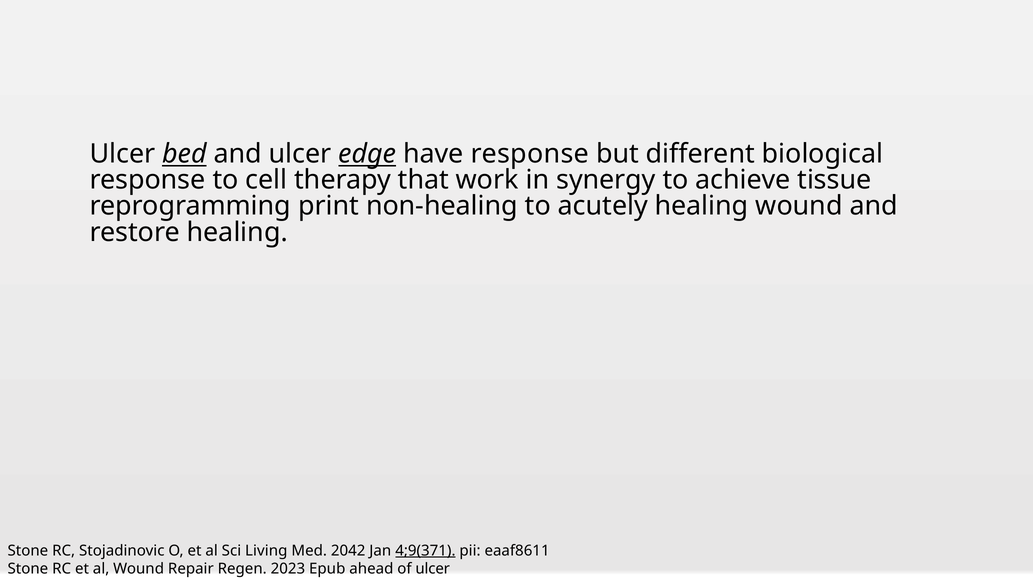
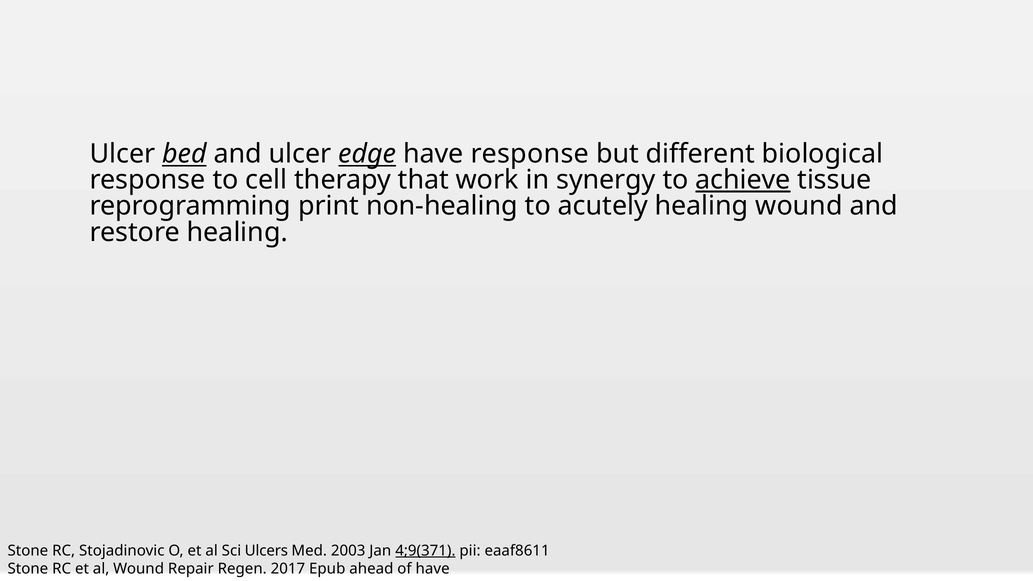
achieve underline: none -> present
Living: Living -> Ulcers
2042: 2042 -> 2003
2023: 2023 -> 2017
of ulcer: ulcer -> have
